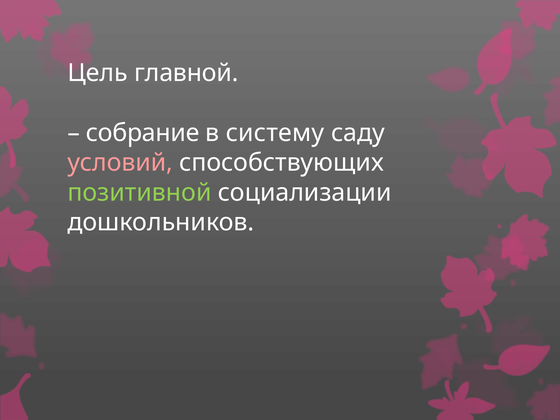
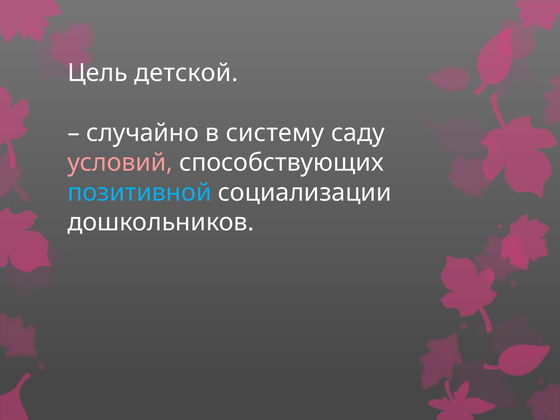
главной: главной -> детской
собрание: собрание -> случайно
позитивной colour: light green -> light blue
